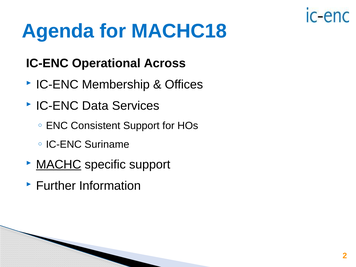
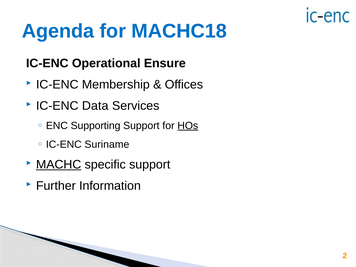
Across: Across -> Ensure
Consistent: Consistent -> Supporting
HOs underline: none -> present
